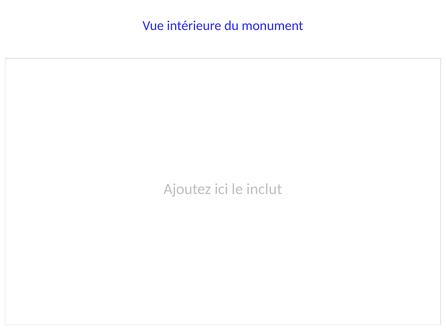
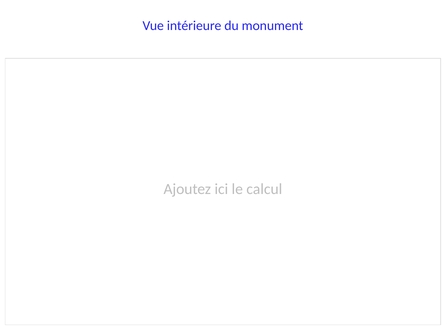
inclut: inclut -> calcul
